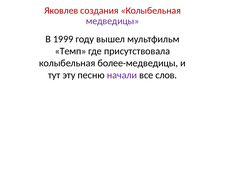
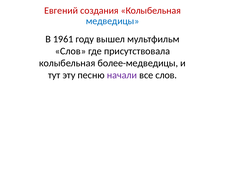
Яковлев: Яковлев -> Евгений
медведицы colour: purple -> blue
1999: 1999 -> 1961
Темп at (70, 51): Темп -> Слов
